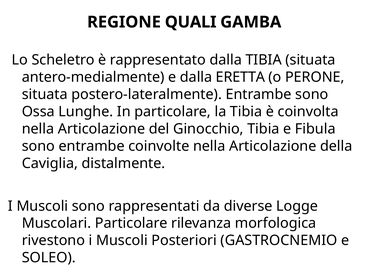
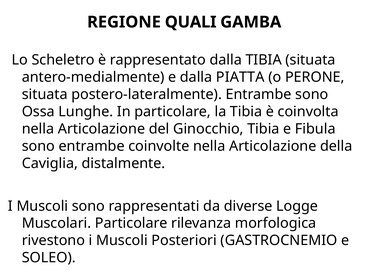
ERETTA: ERETTA -> PIATTA
